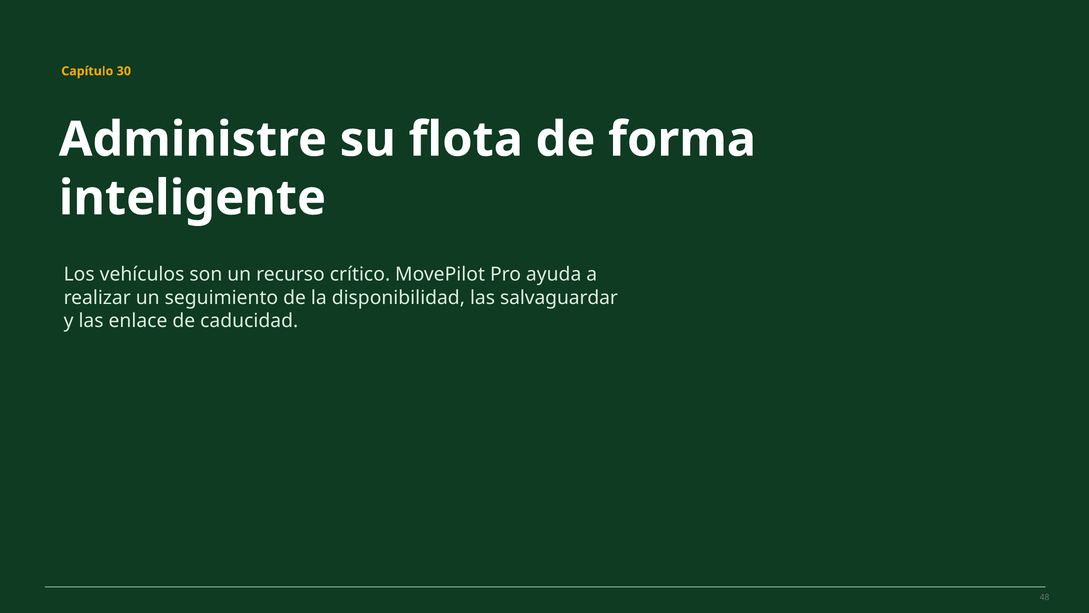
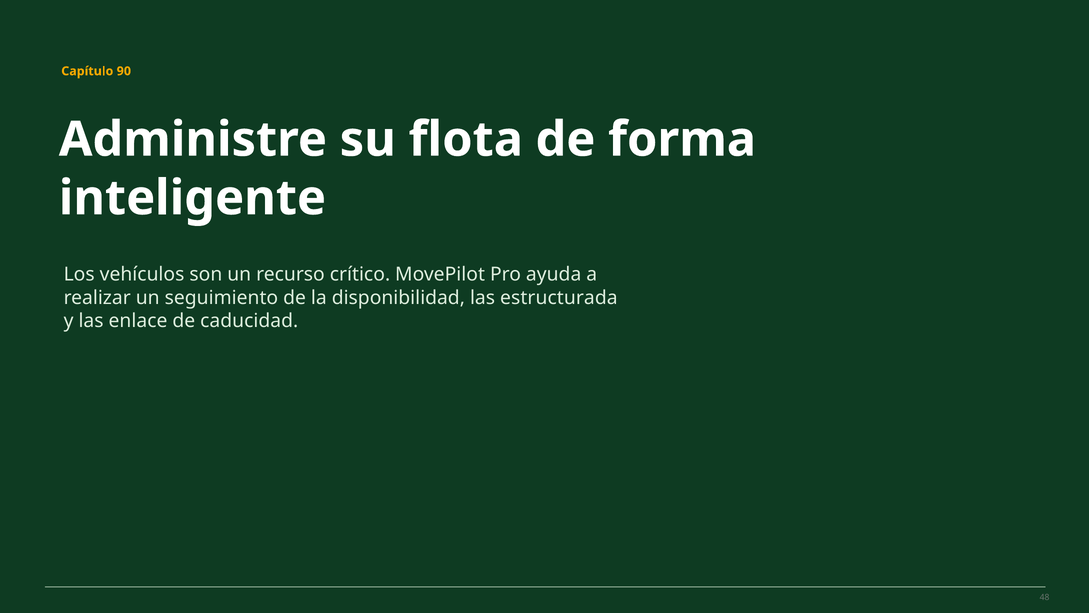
30: 30 -> 90
salvaguardar: salvaguardar -> estructurada
